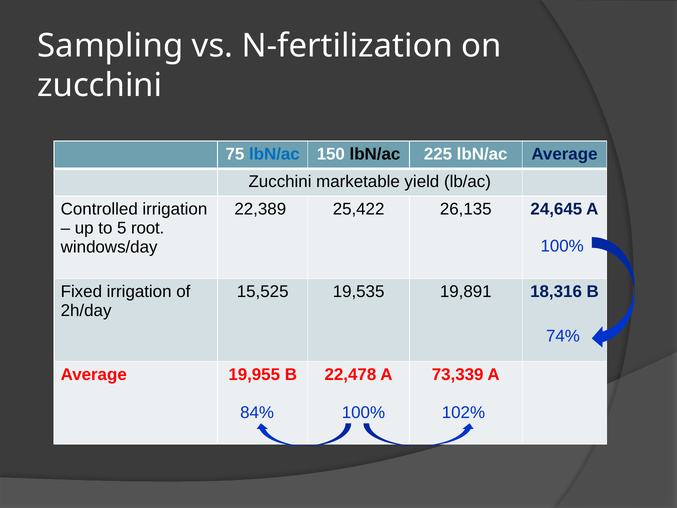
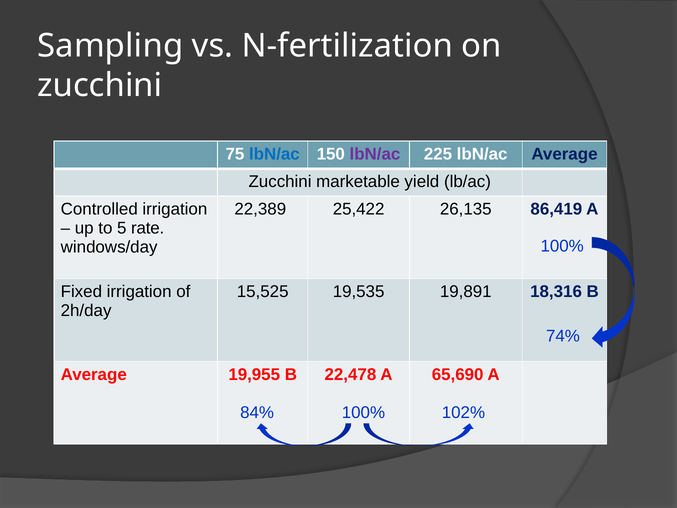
lbN/ac at (375, 154) colour: black -> purple
24,645: 24,645 -> 86,419
root: root -> rate
73,339: 73,339 -> 65,690
